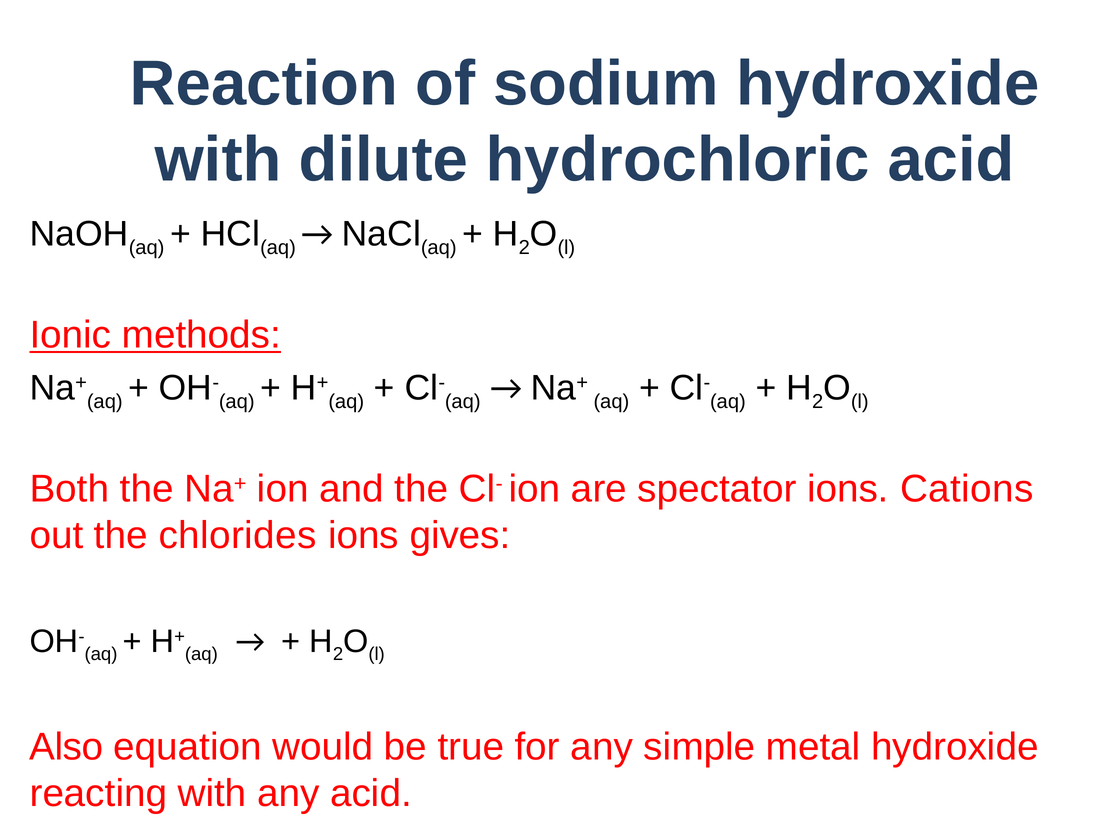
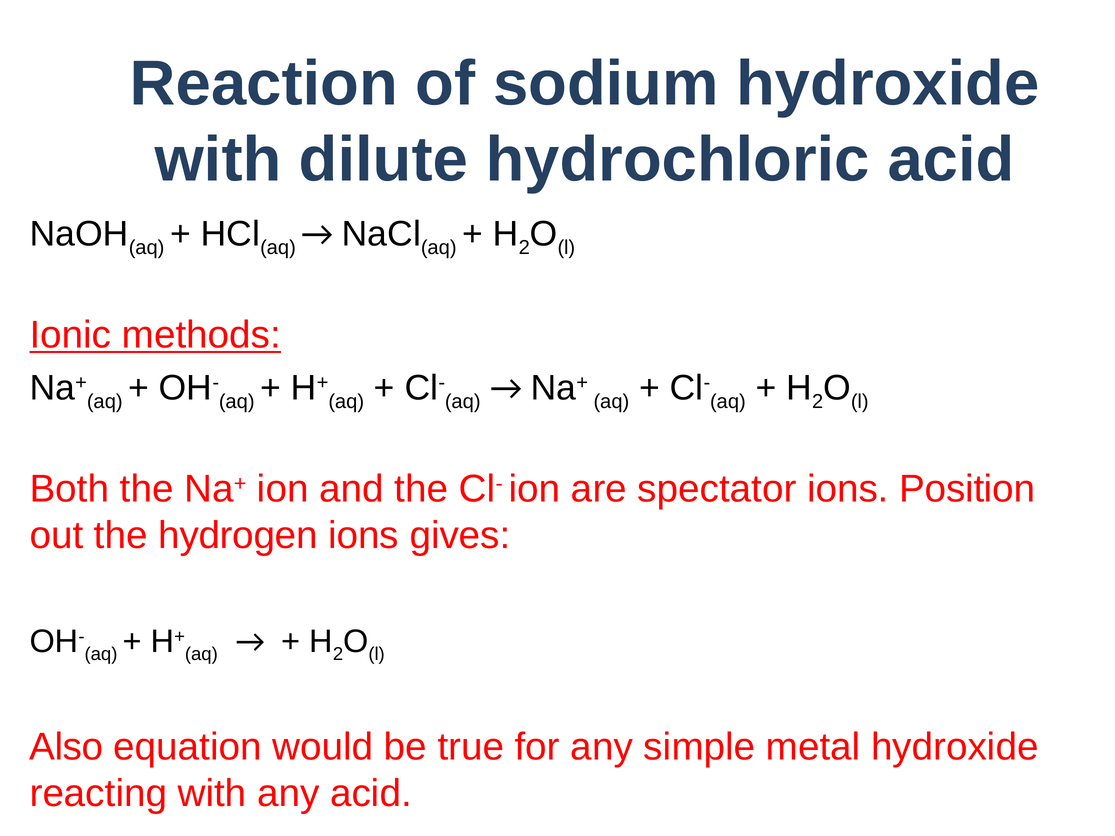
Cations: Cations -> Position
chlorides: chlorides -> hydrogen
